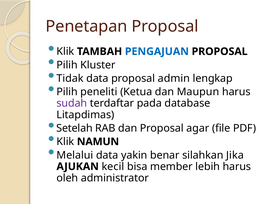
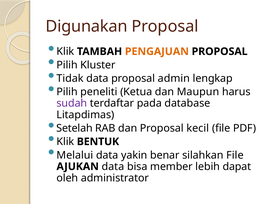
Penetapan: Penetapan -> Digunakan
PENGAJUAN colour: blue -> orange
agar: agar -> kecil
NAMUN: NAMUN -> BENTUK
silahkan Jika: Jika -> File
AJUKAN kecil: kecil -> data
lebih harus: harus -> dapat
